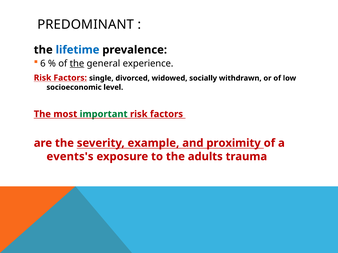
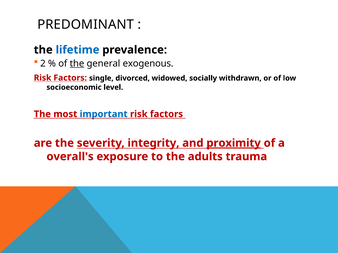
6: 6 -> 2
experience: experience -> exogenous
important colour: green -> blue
example: example -> integrity
proximity underline: none -> present
events's: events's -> overall's
